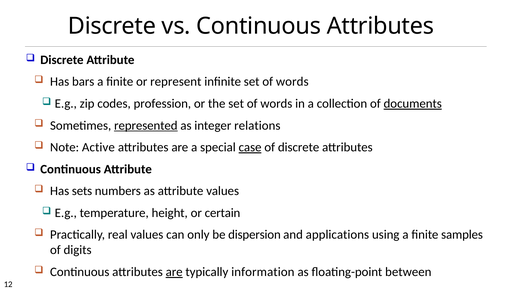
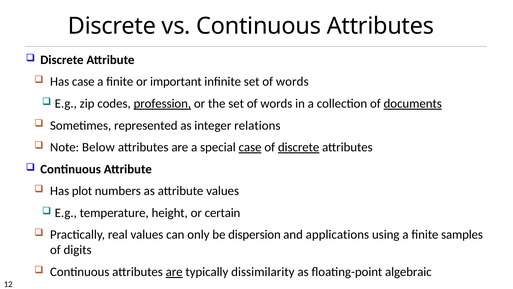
Has bars: bars -> case
represent: represent -> important
profession underline: none -> present
represented underline: present -> none
Active: Active -> Below
discrete at (299, 147) underline: none -> present
sets: sets -> plot
information: information -> dissimilarity
between: between -> algebraic
